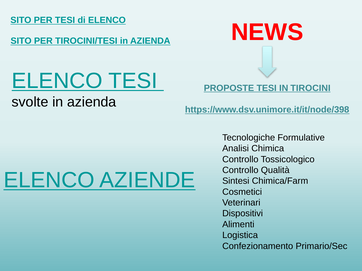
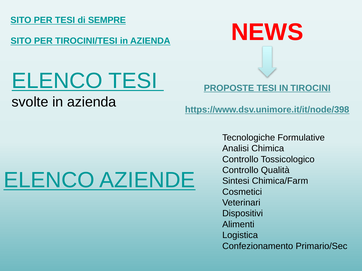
di ELENCO: ELENCO -> SEMPRE
